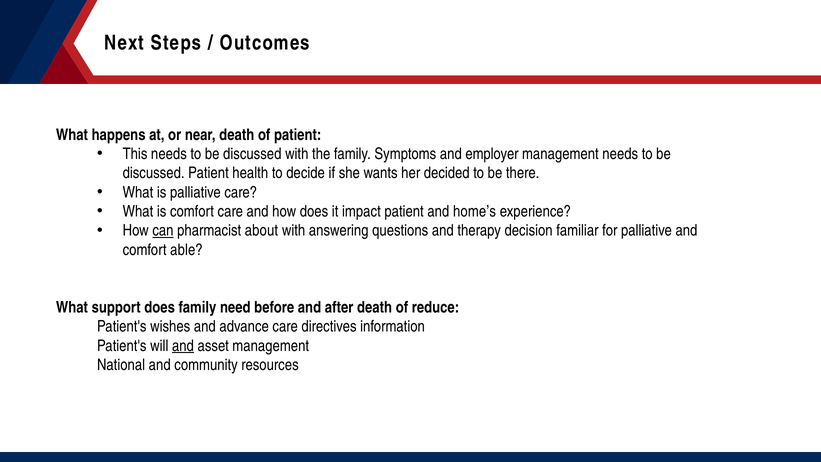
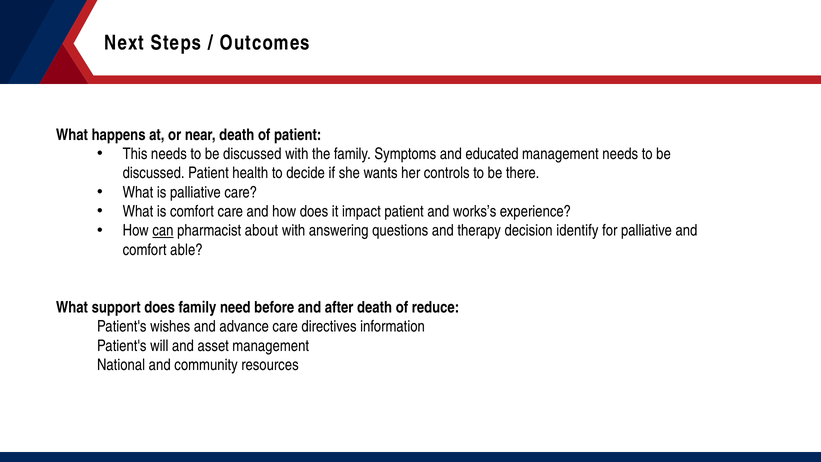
employer: employer -> educated
decided: decided -> controls
home’s: home’s -> works’s
familiar: familiar -> identify
and at (183, 346) underline: present -> none
